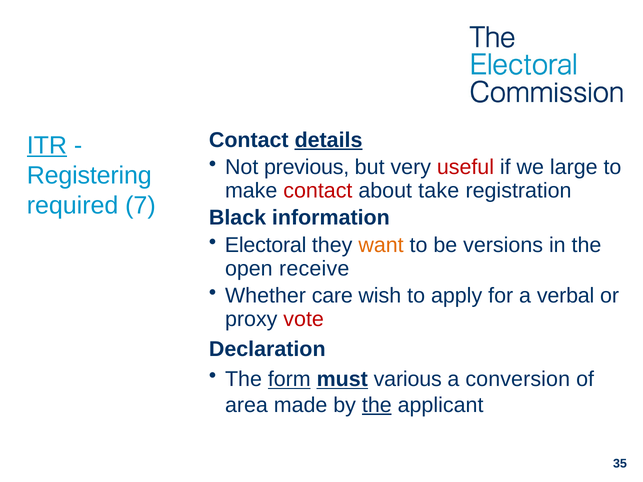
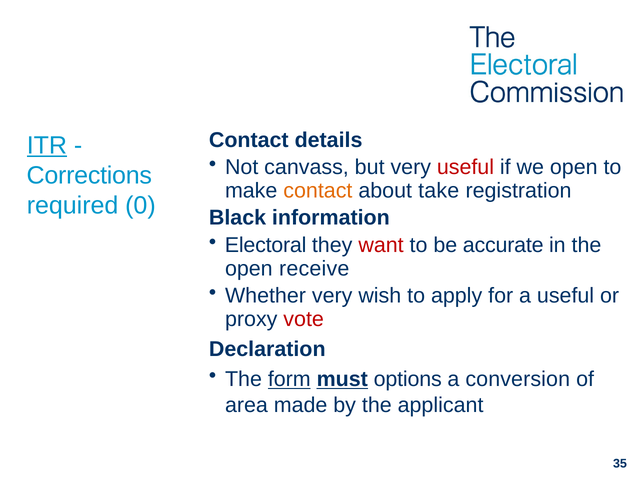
details underline: present -> none
previous: previous -> canvass
we large: large -> open
Registering: Registering -> Corrections
contact at (318, 191) colour: red -> orange
7: 7 -> 0
want colour: orange -> red
versions: versions -> accurate
Whether care: care -> very
a verbal: verbal -> useful
various: various -> options
the at (377, 405) underline: present -> none
